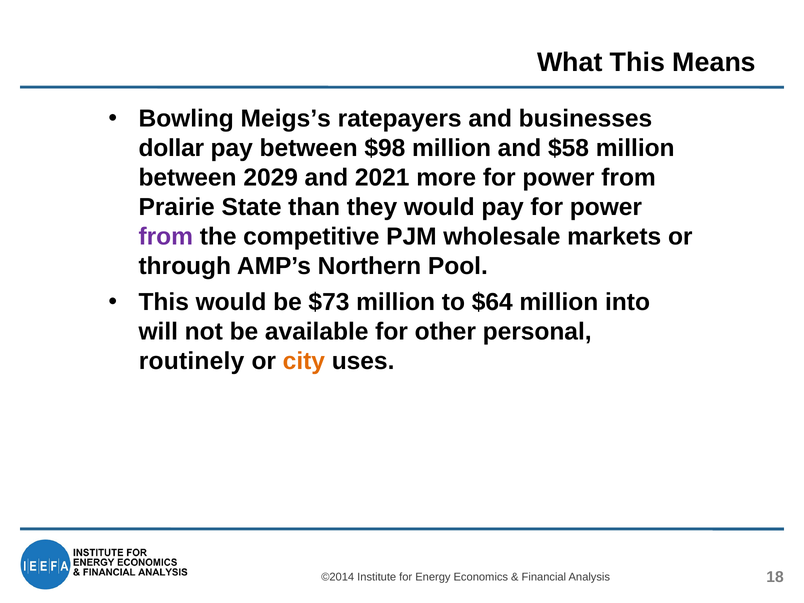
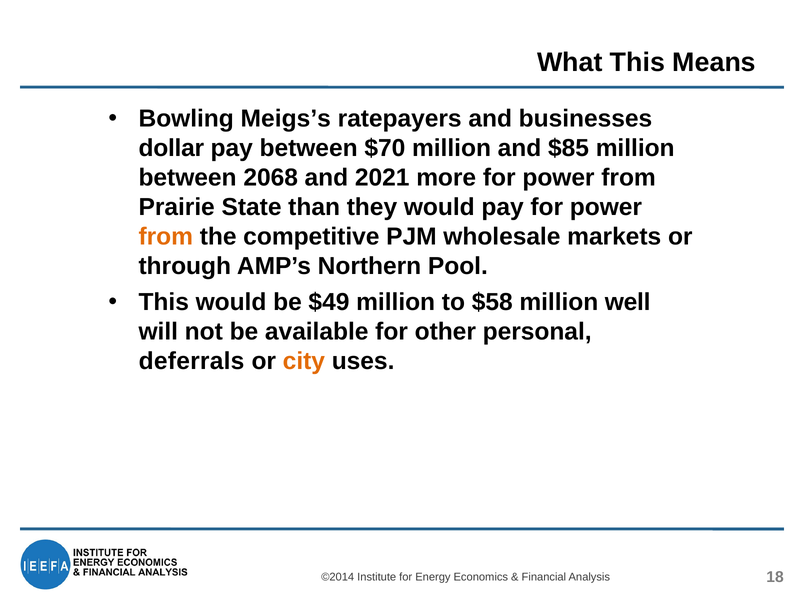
$98: $98 -> $70
$58: $58 -> $85
2029: 2029 -> 2068
from at (166, 237) colour: purple -> orange
$73: $73 -> $49
$64: $64 -> $58
into: into -> well
routinely: routinely -> deferrals
